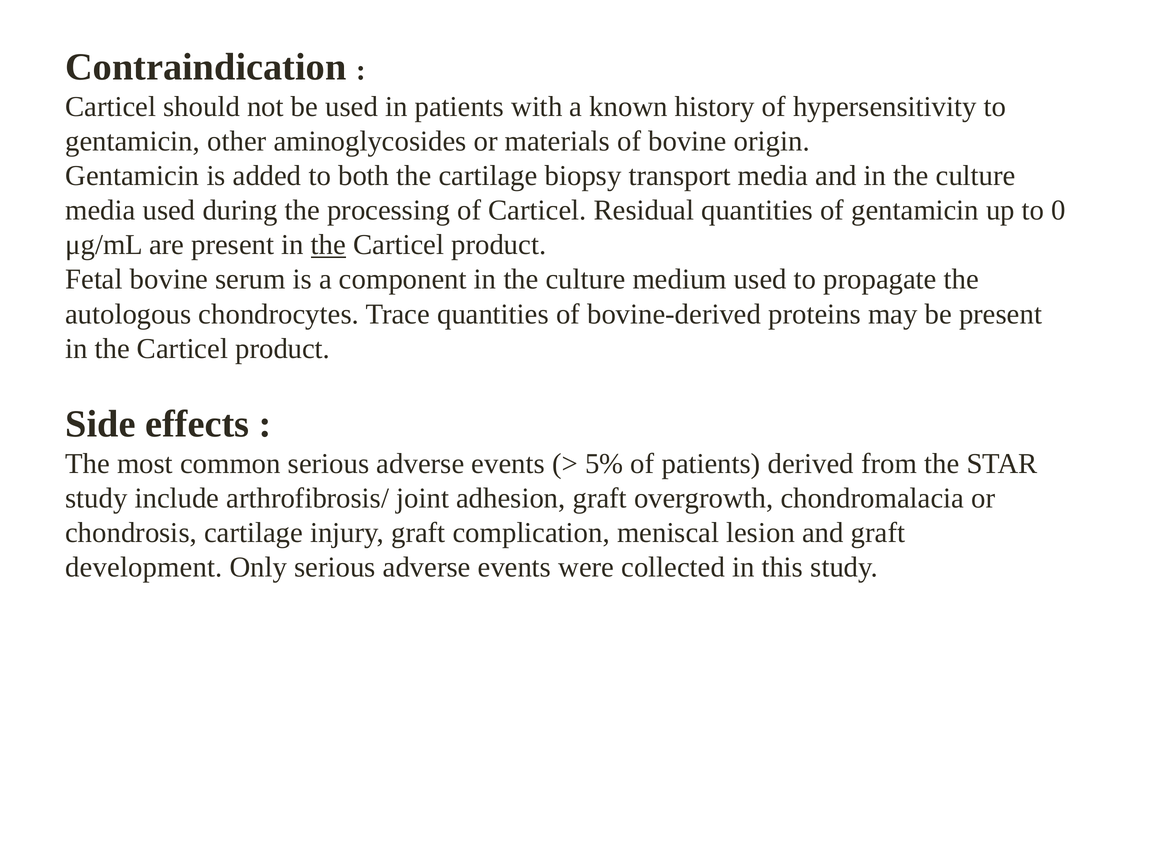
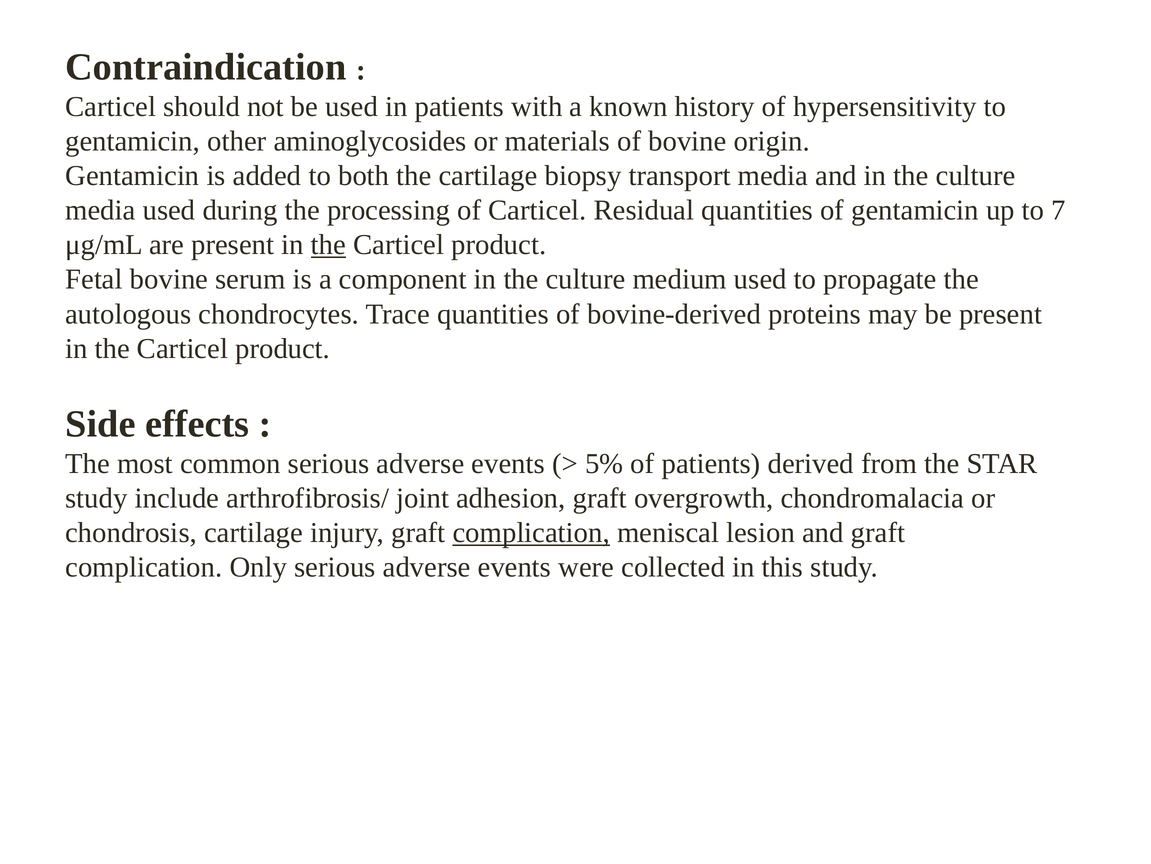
0: 0 -> 7
complication at (531, 532) underline: none -> present
development at (144, 567): development -> complication
